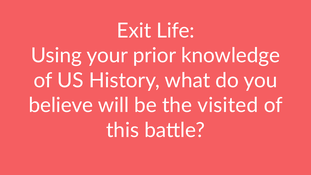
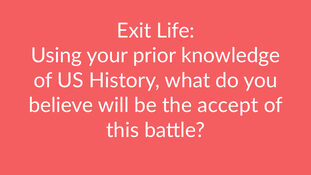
visited: visited -> accept
